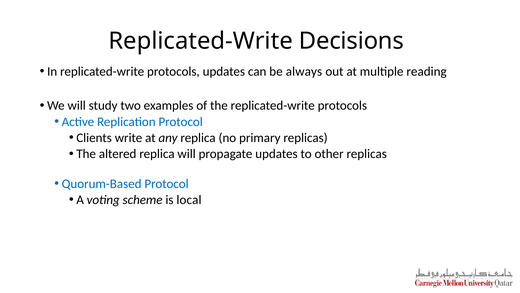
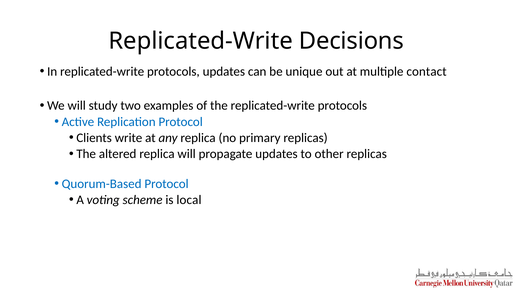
always: always -> unique
reading: reading -> contact
